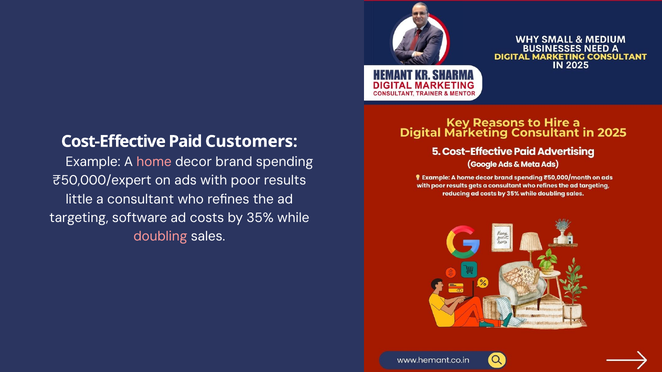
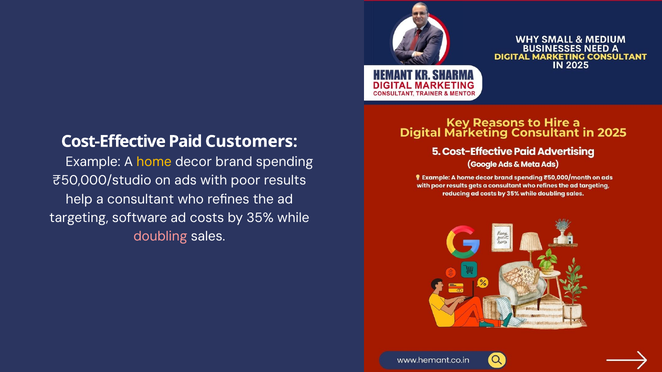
home colour: pink -> yellow
₹50,000/expert: ₹50,000/expert -> ₹50,000/studio
little: little -> help
